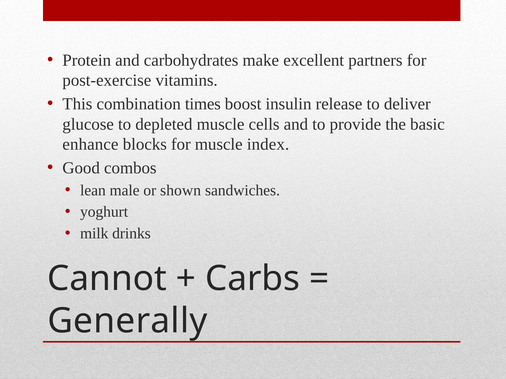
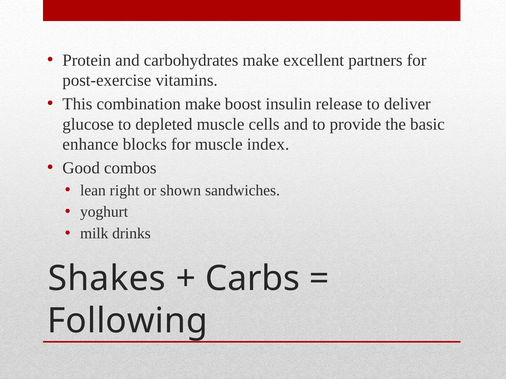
combination times: times -> make
male: male -> right
Cannot: Cannot -> Shakes
Generally: Generally -> Following
